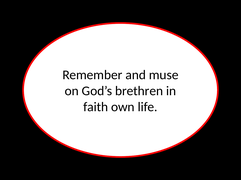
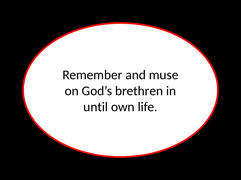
faith: faith -> until
